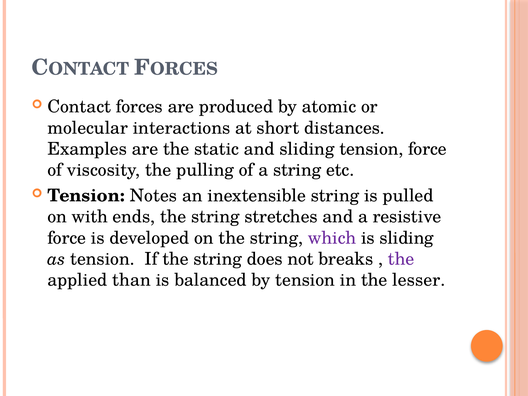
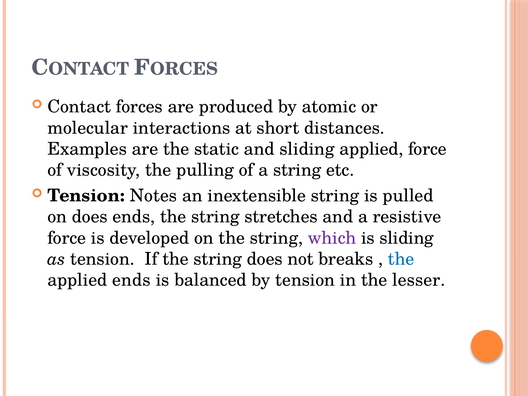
sliding tension: tension -> applied
on with: with -> does
the at (401, 259) colour: purple -> blue
applied than: than -> ends
